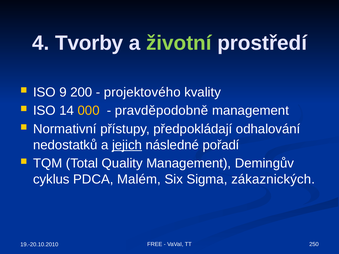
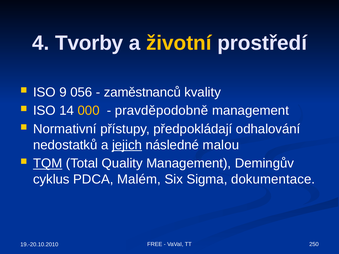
životní colour: light green -> yellow
200: 200 -> 056
projektového: projektového -> zaměstnanců
pořadí: pořadí -> malou
TQM underline: none -> present
zákaznických: zákaznických -> dokumentace
